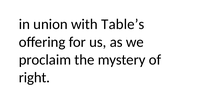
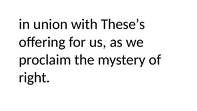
Table’s: Table’s -> These’s
